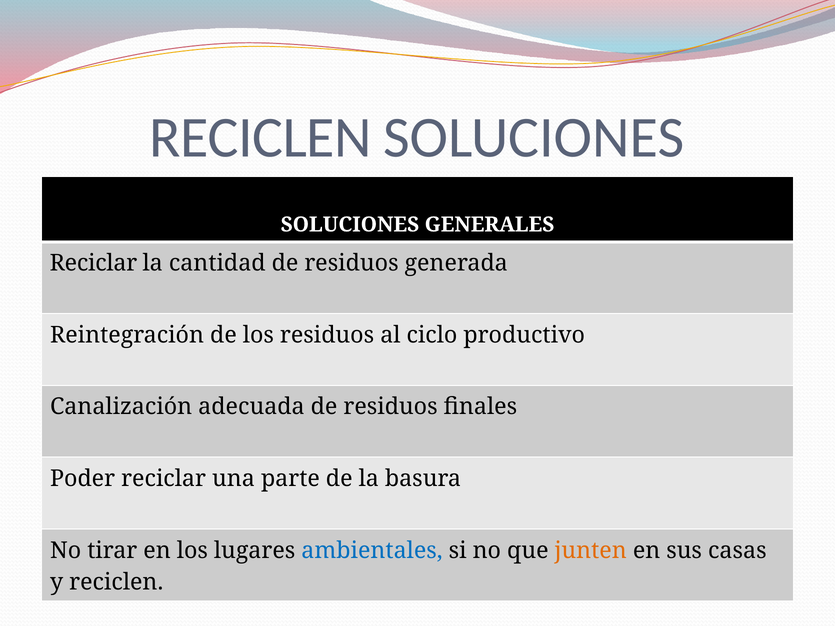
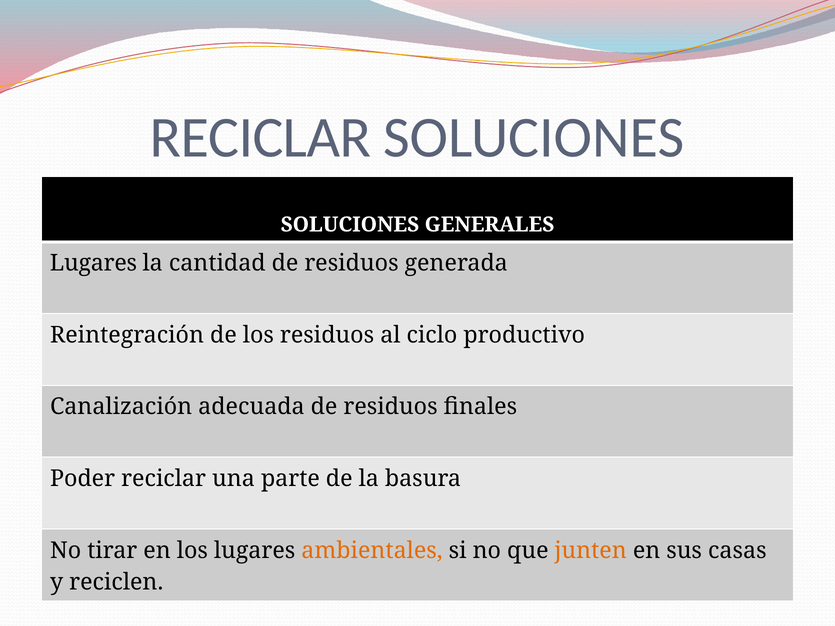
RECICLEN at (260, 138): RECICLEN -> RECICLAR
Reciclar at (93, 263): Reciclar -> Lugares
ambientales colour: blue -> orange
